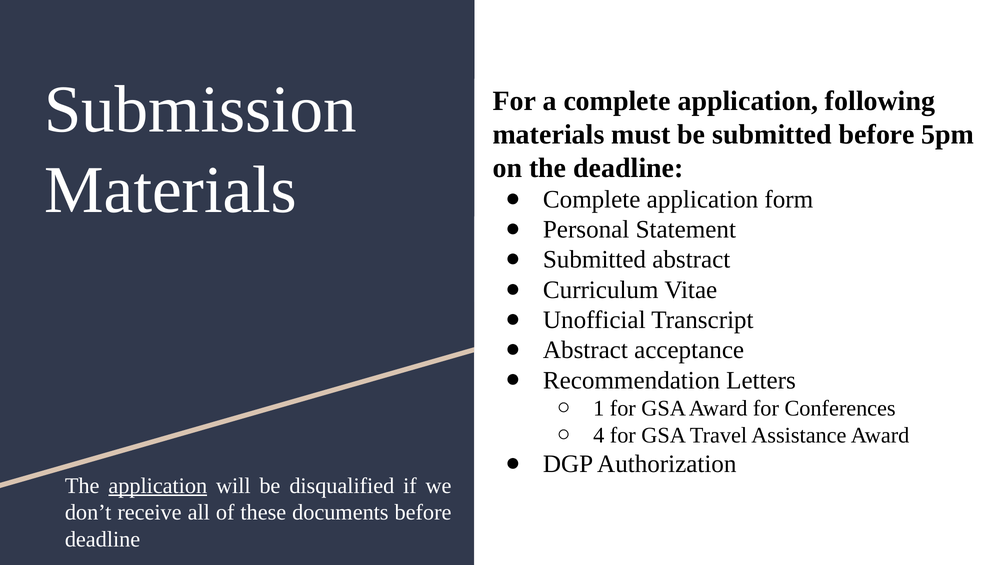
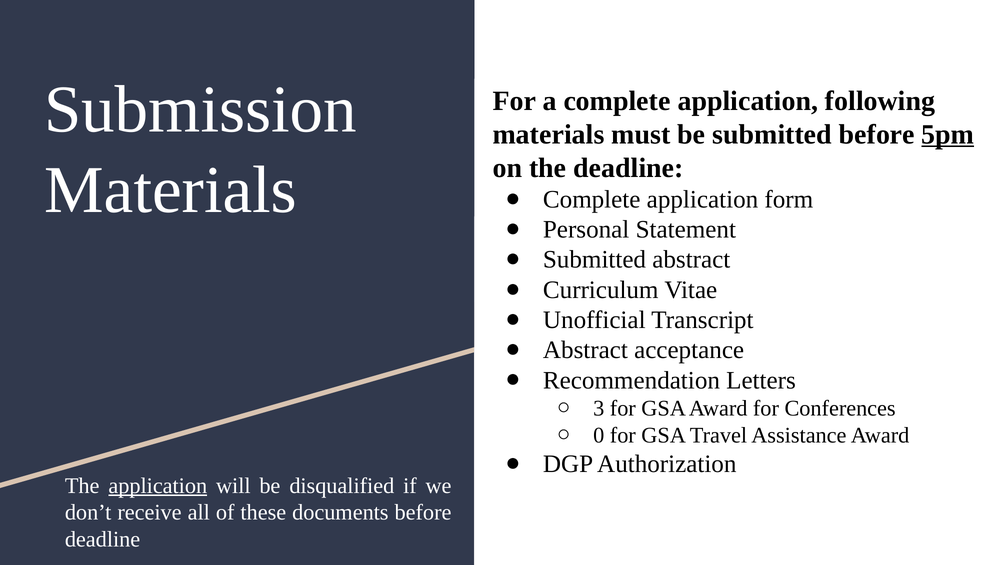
5pm underline: none -> present
1: 1 -> 3
4: 4 -> 0
